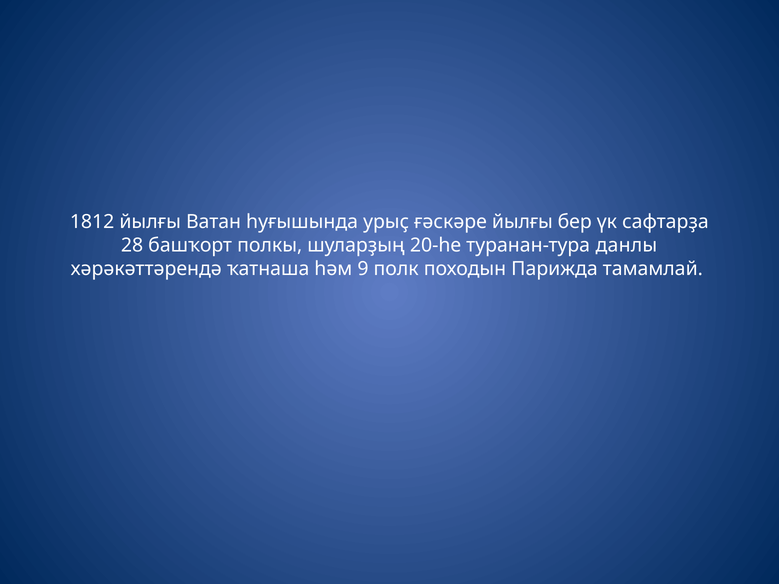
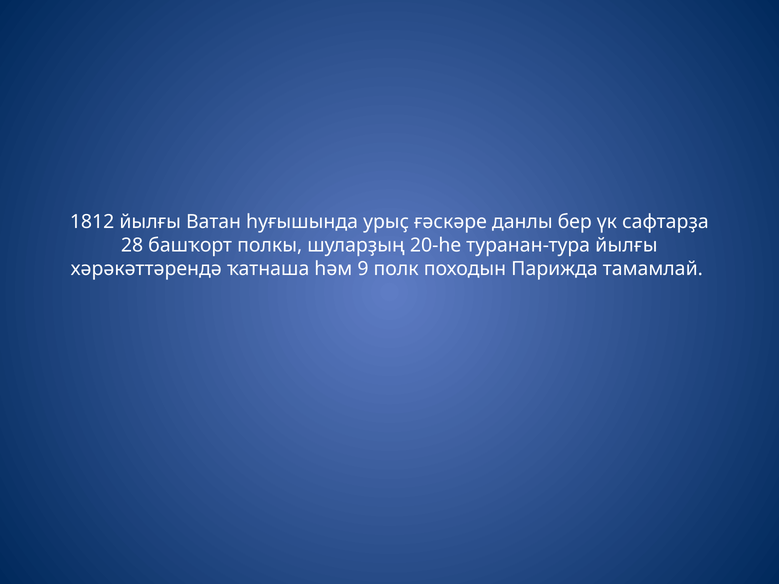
ғәскәре йылғы: йылғы -> данлы
туранан-тура данлы: данлы -> йылғы
